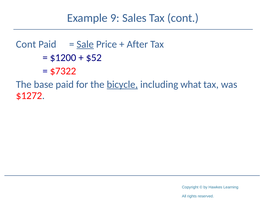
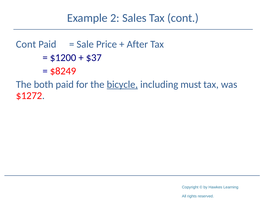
9: 9 -> 2
Sale underline: present -> none
$52: $52 -> $37
$7322: $7322 -> $8249
base: base -> both
what: what -> must
